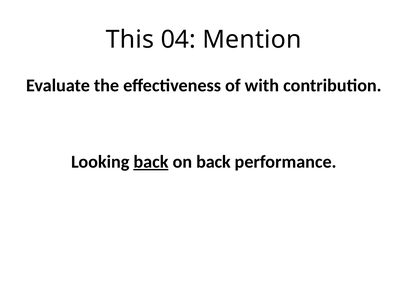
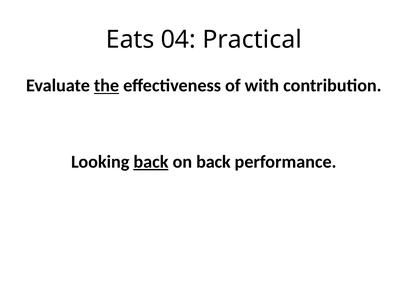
This: This -> Eats
Mention: Mention -> Practical
the underline: none -> present
